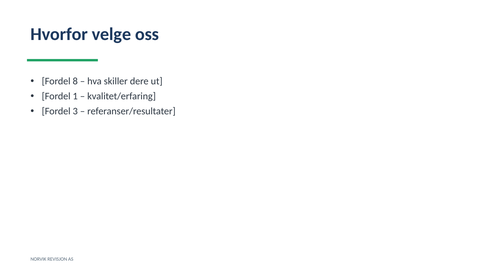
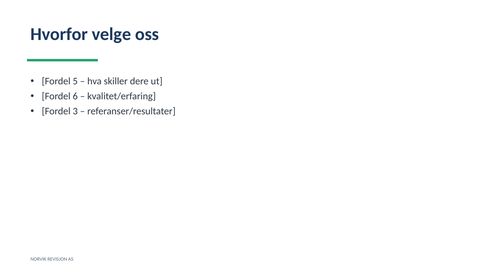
8: 8 -> 5
1: 1 -> 6
